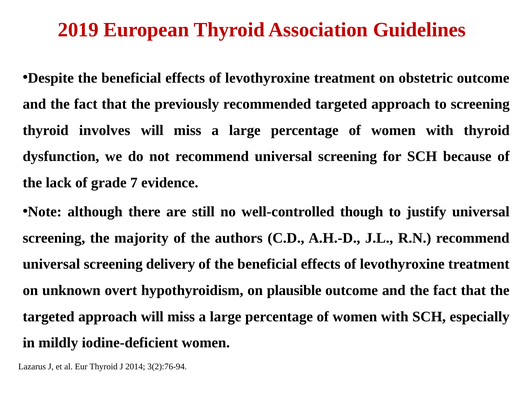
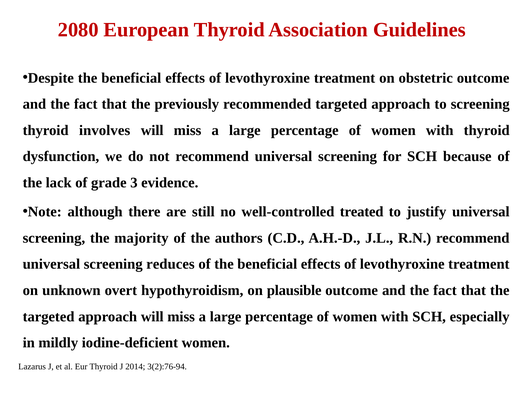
2019: 2019 -> 2080
7: 7 -> 3
though: though -> treated
delivery: delivery -> reduces
